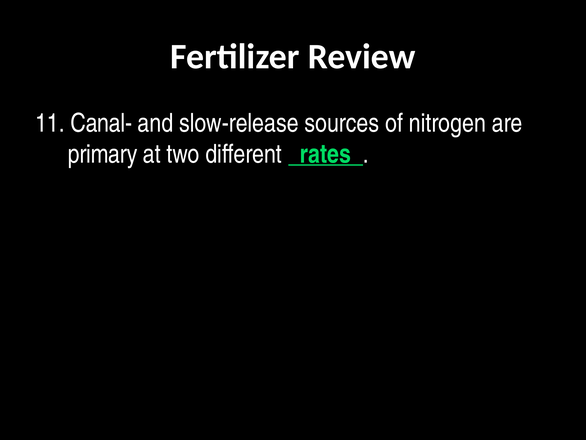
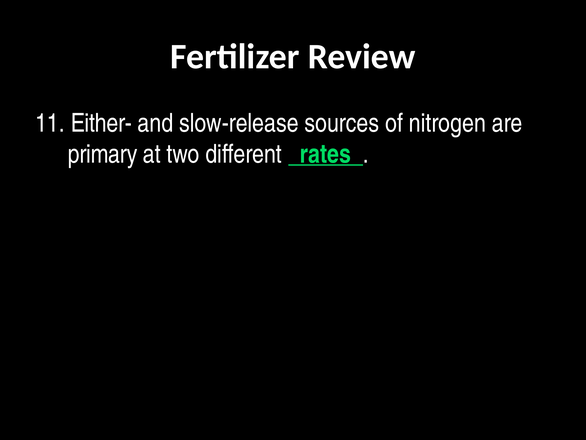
Canal-: Canal- -> Either-
